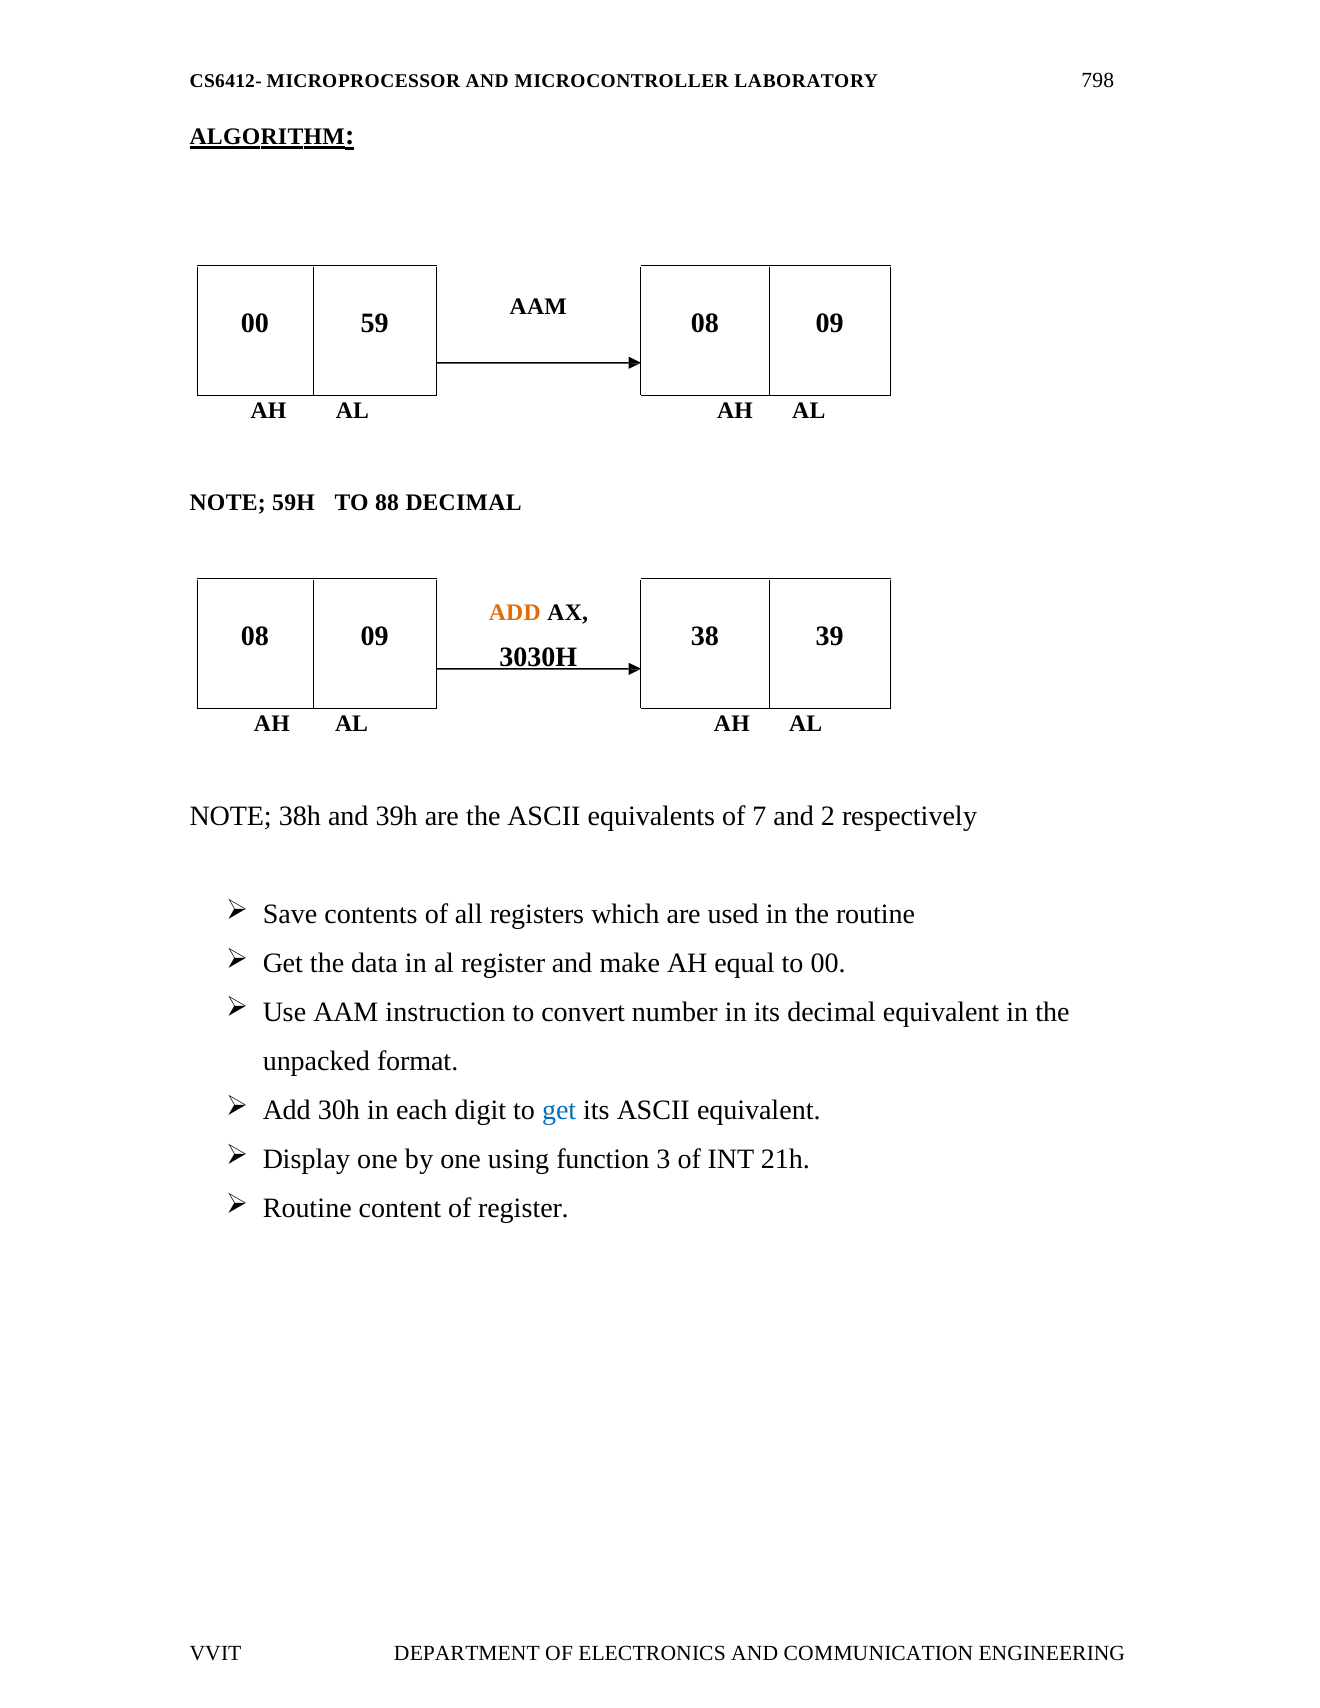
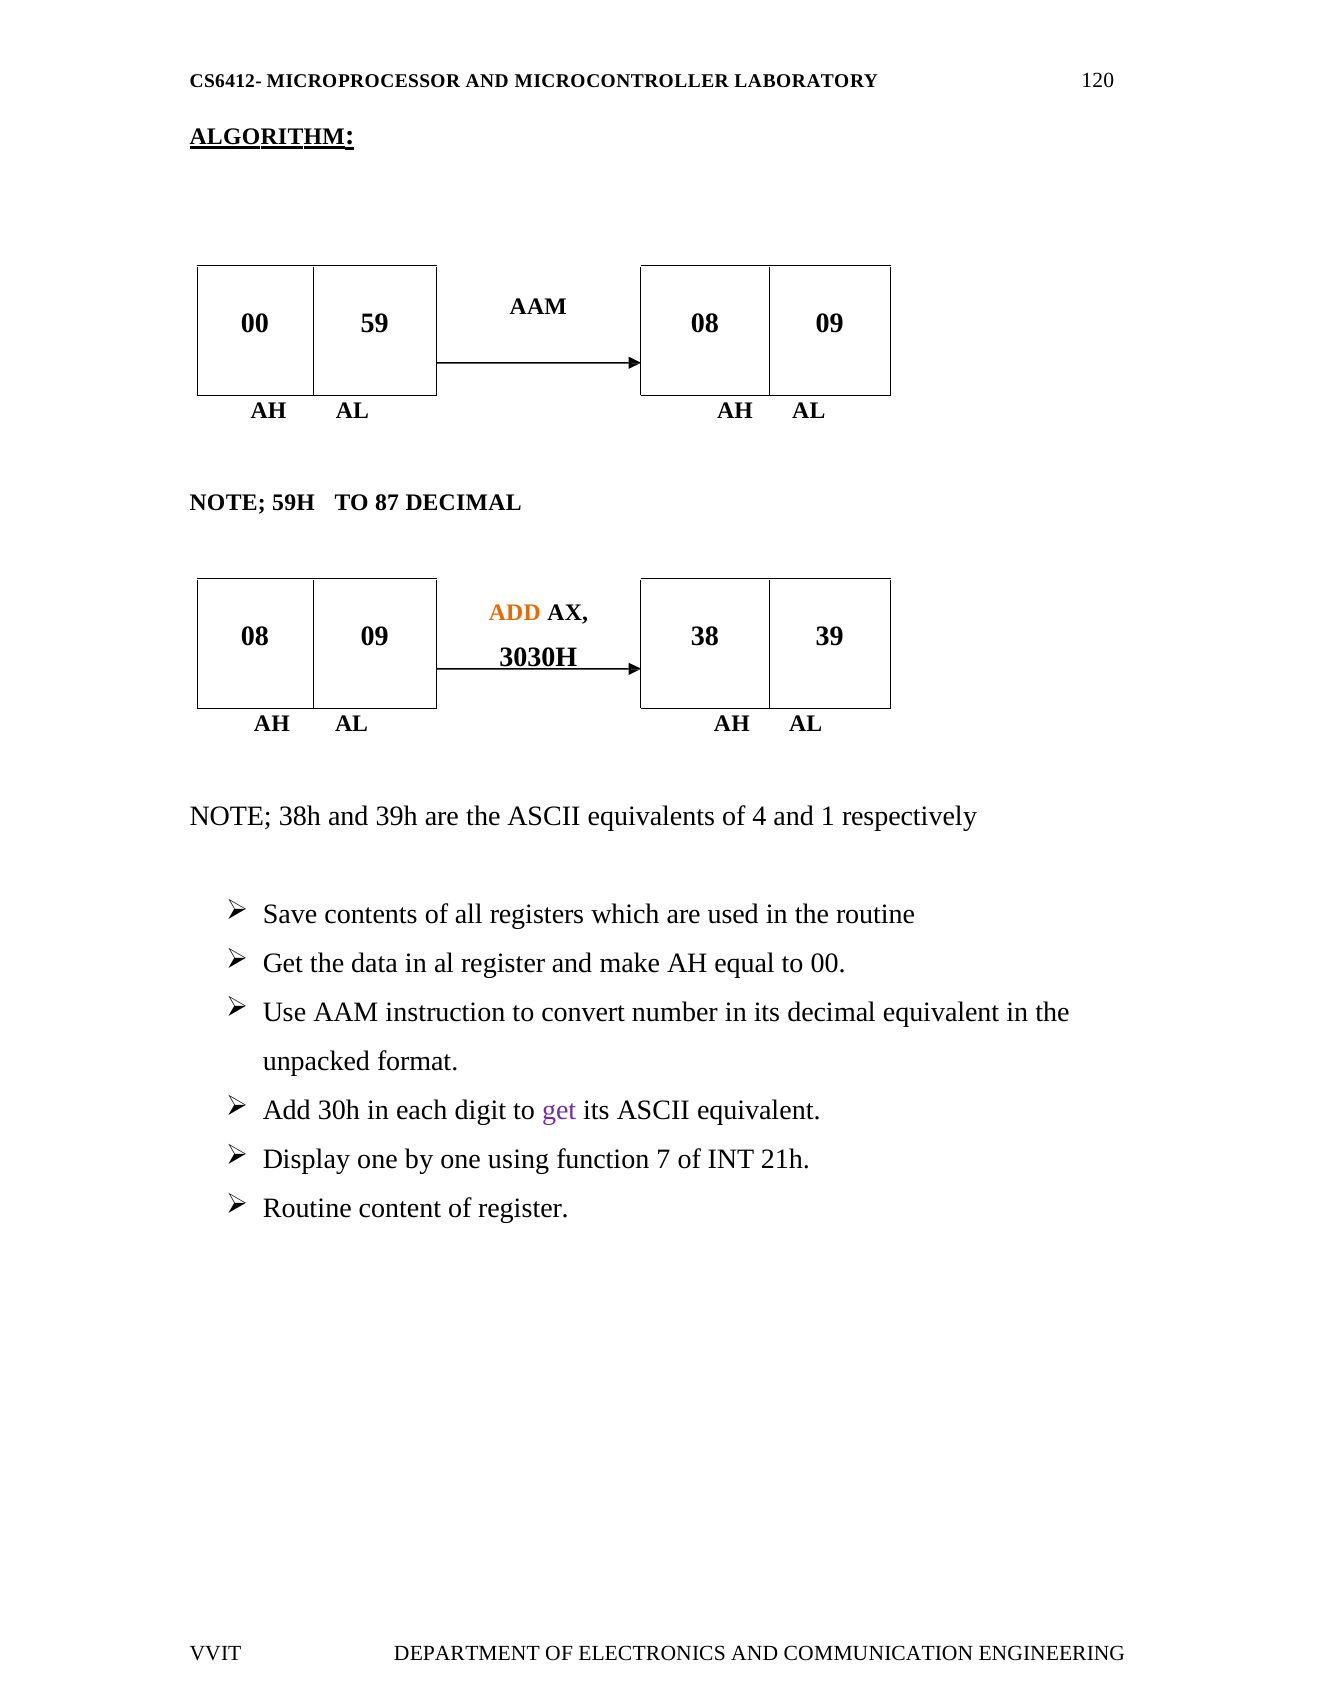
798: 798 -> 120
88: 88 -> 87
7: 7 -> 4
2: 2 -> 1
get at (559, 1111) colour: blue -> purple
3: 3 -> 7
